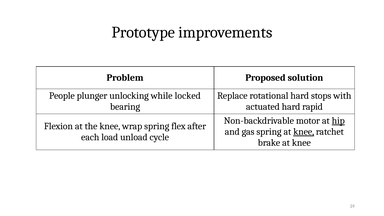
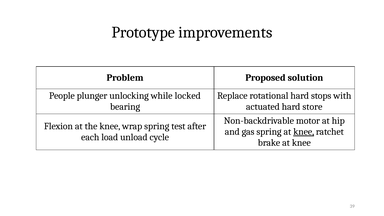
rapid: rapid -> store
hip underline: present -> none
flex: flex -> test
